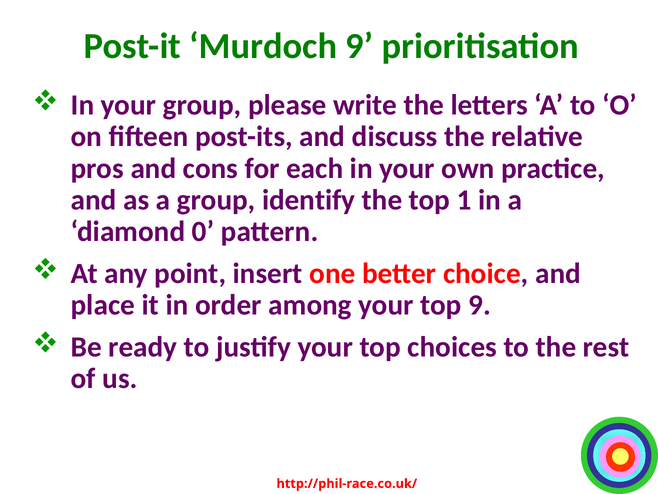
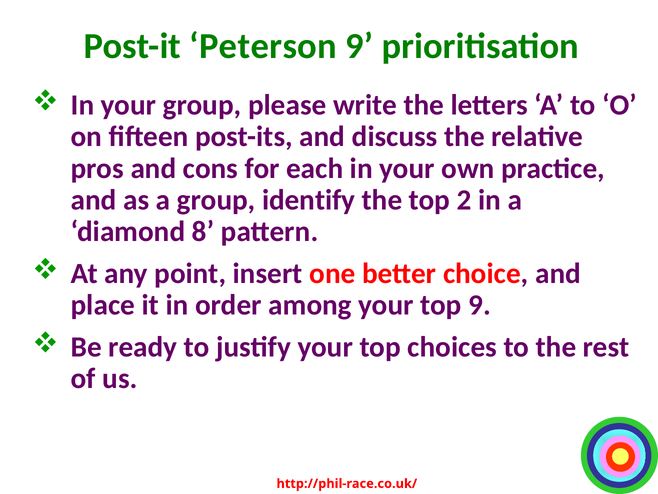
Murdoch: Murdoch -> Peterson
1: 1 -> 2
0: 0 -> 8
